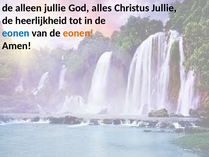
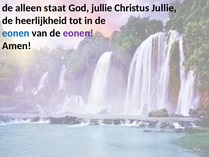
alleen jullie: jullie -> staat
God alles: alles -> jullie
eonen at (78, 33) colour: orange -> purple
